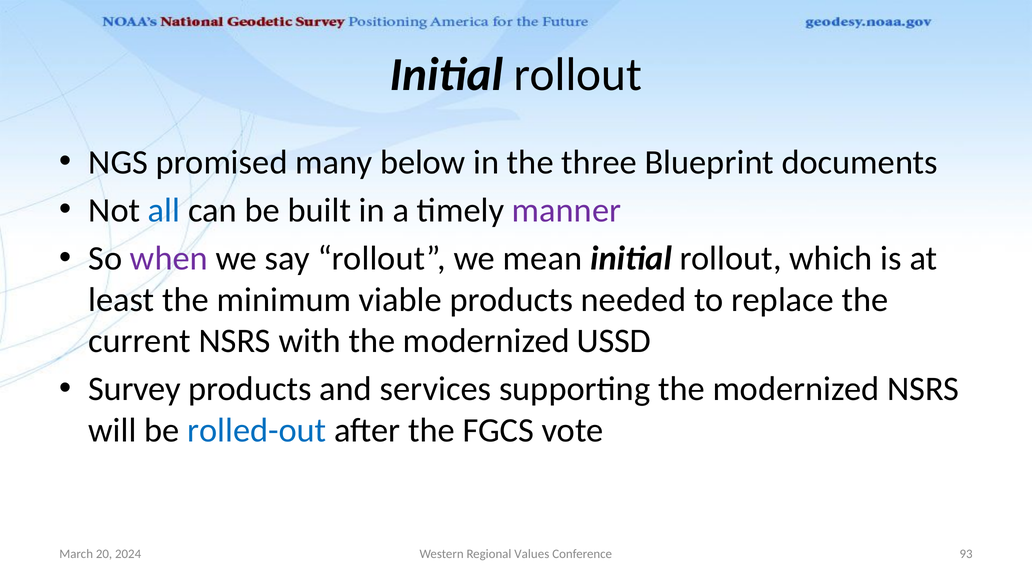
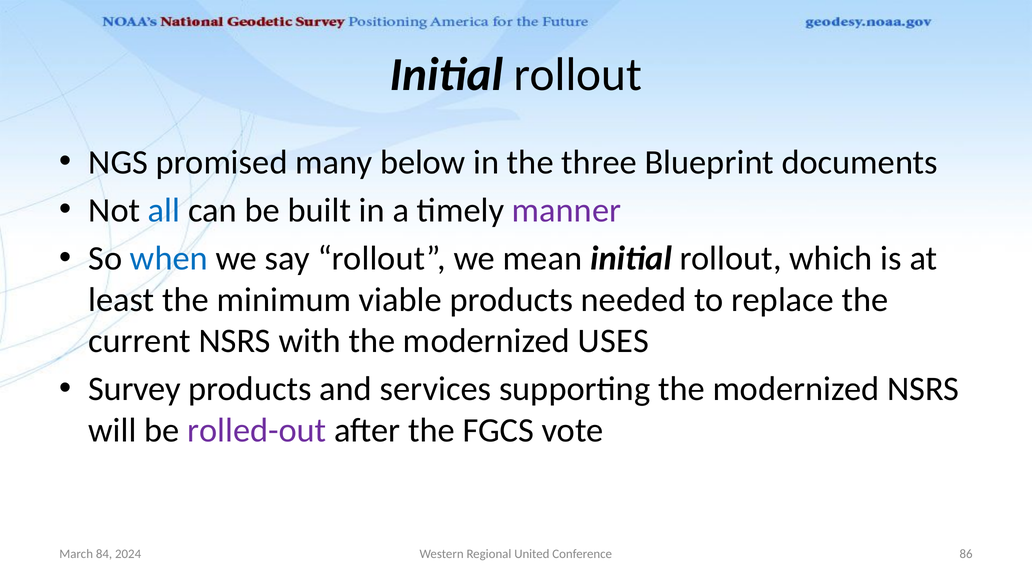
when colour: purple -> blue
USSD: USSD -> USES
rolled-out colour: blue -> purple
20: 20 -> 84
Values: Values -> United
93: 93 -> 86
